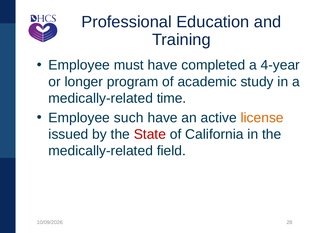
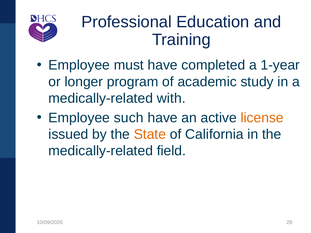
4-year: 4-year -> 1-year
time: time -> with
State colour: red -> orange
